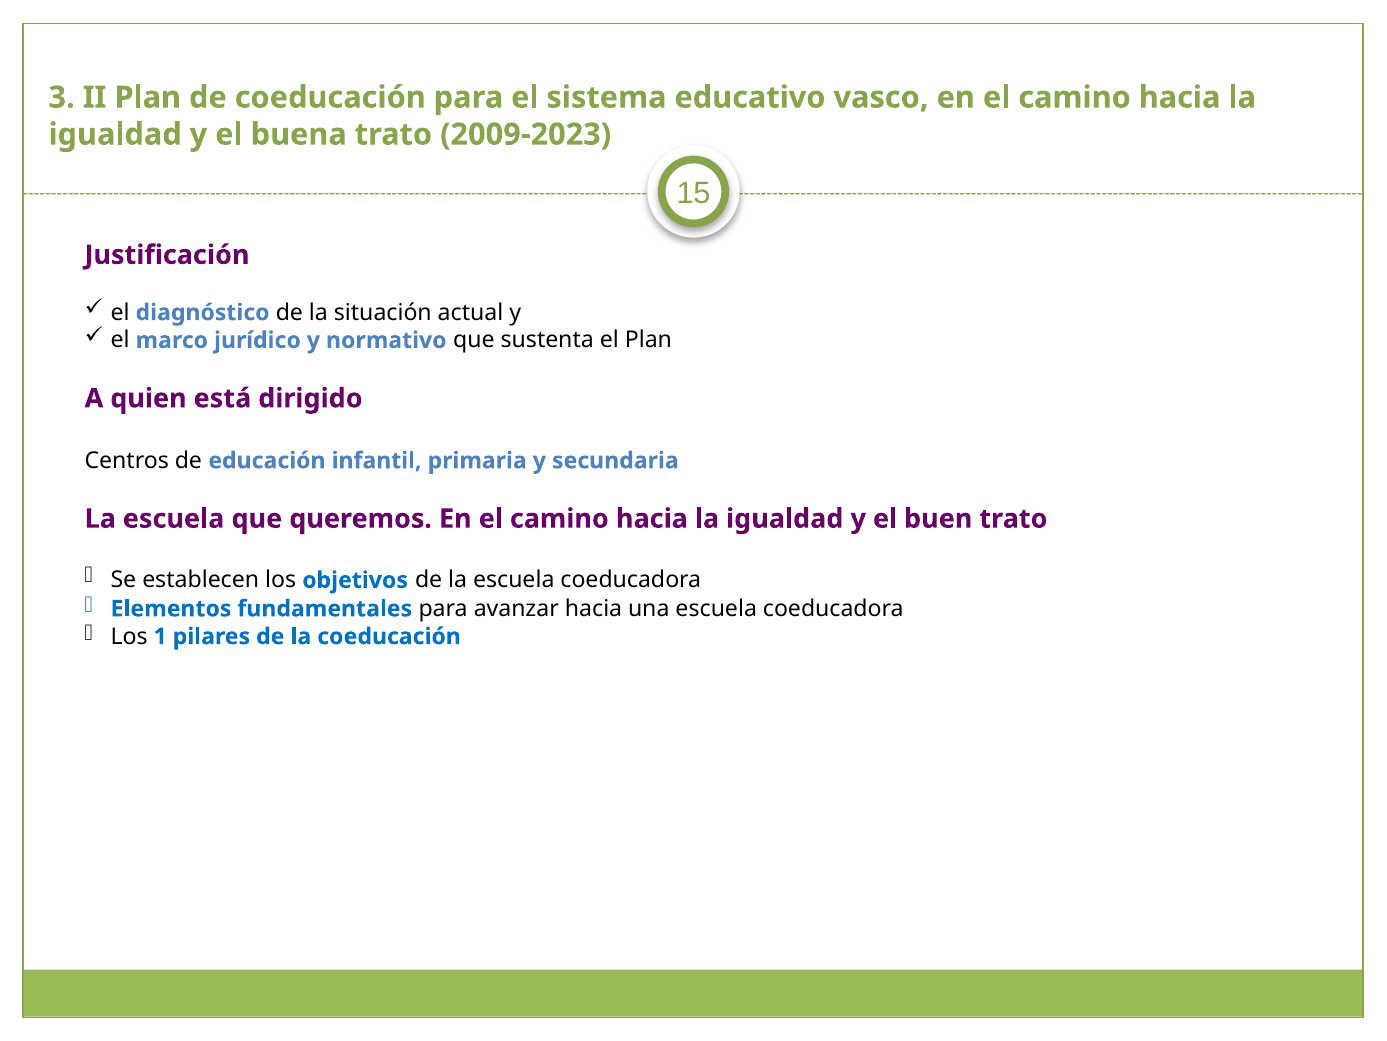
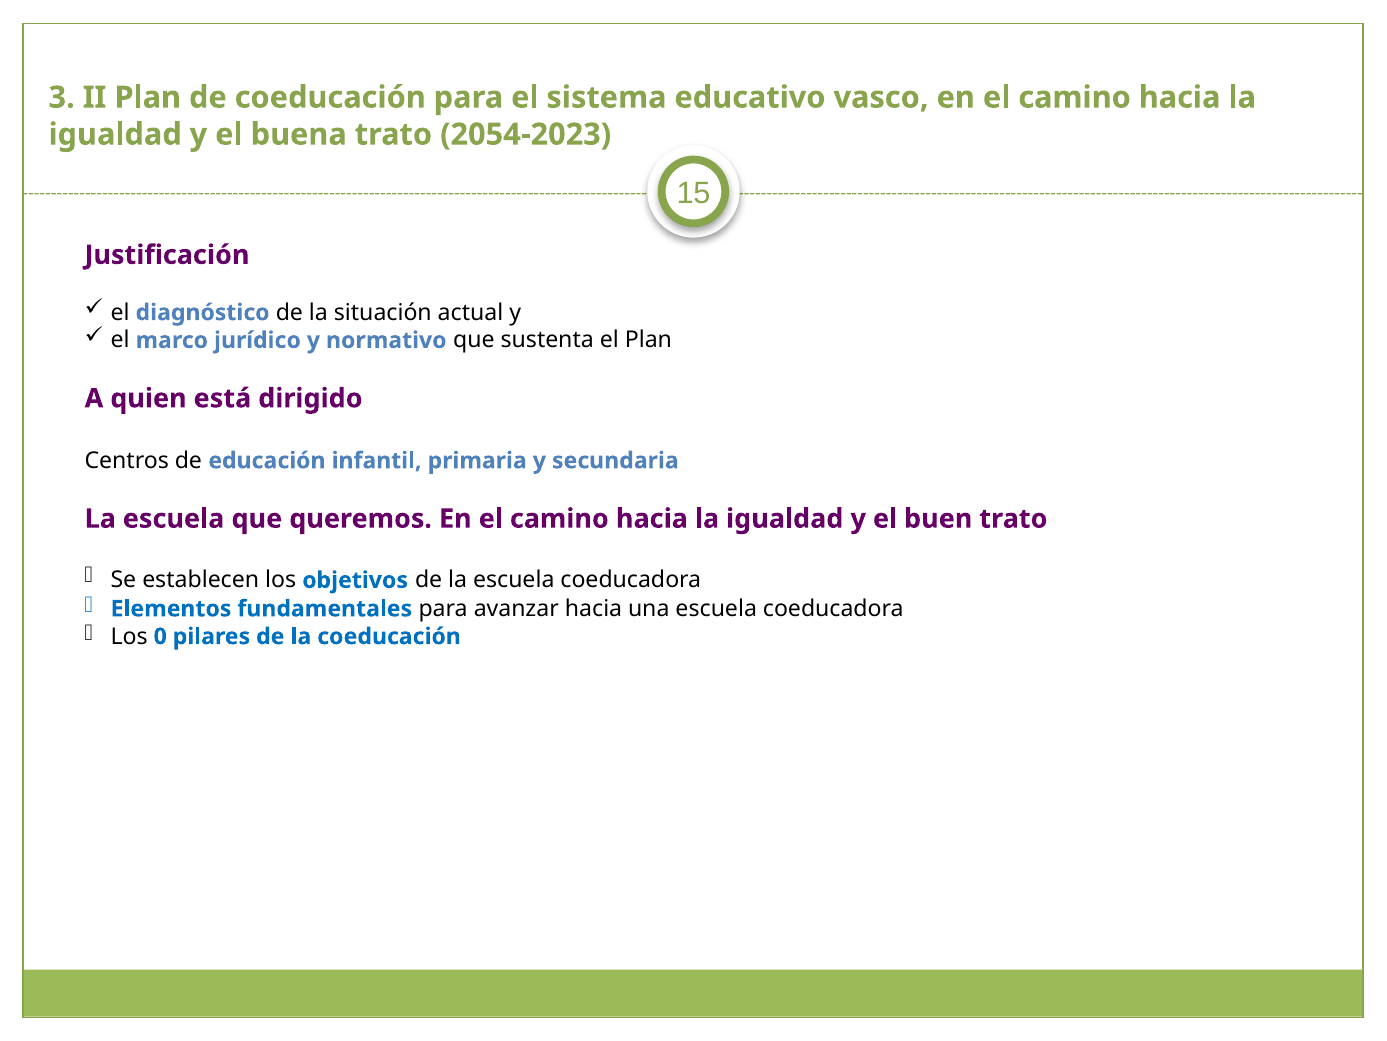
2009-2023: 2009-2023 -> 2054-2023
1: 1 -> 0
